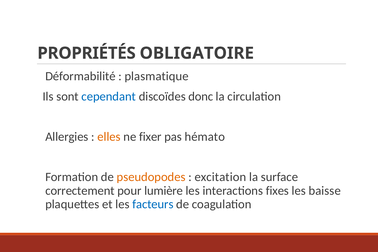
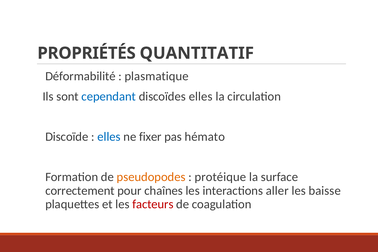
OBLIGATOIRE: OBLIGATOIRE -> QUANTITATIF
discoïdes donc: donc -> elles
Allergies: Allergies -> Discoïde
elles at (109, 137) colour: orange -> blue
excitation: excitation -> protéique
lumière: lumière -> chaînes
fixes: fixes -> aller
facteurs colour: blue -> red
